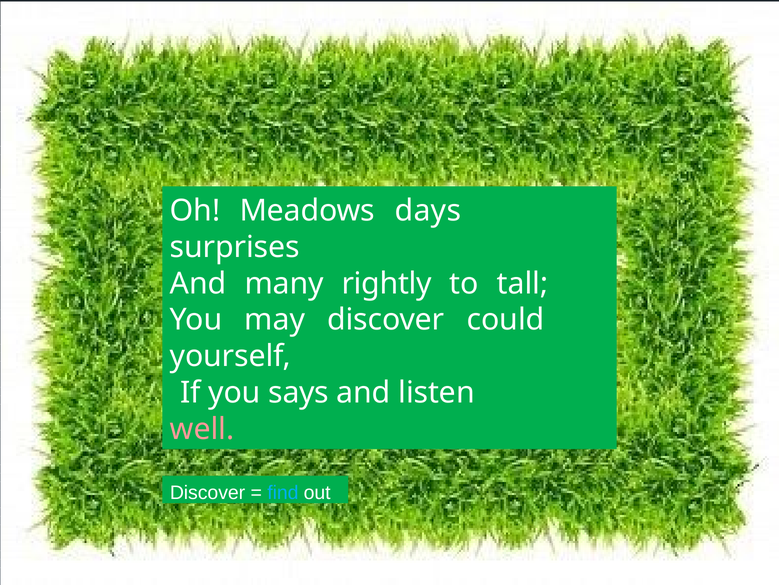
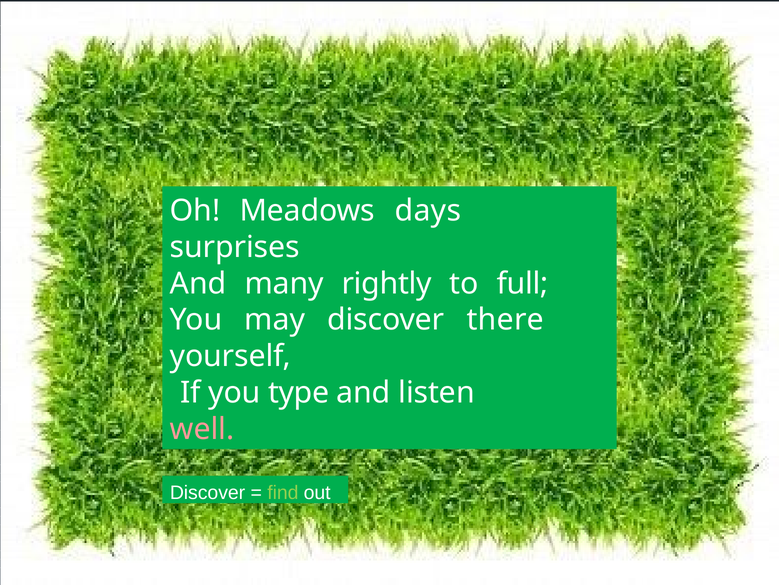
tall: tall -> full
could: could -> there
says: says -> type
find colour: light blue -> light green
